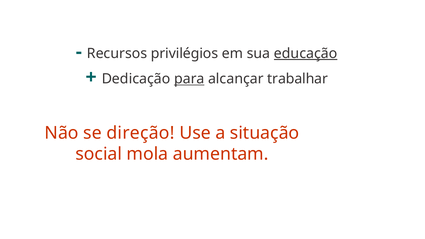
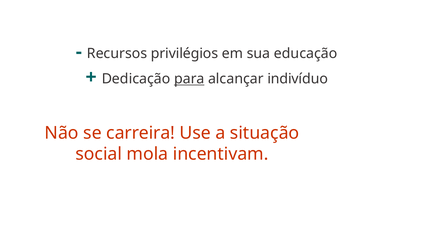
educação underline: present -> none
trabalhar: trabalhar -> indivíduo
direção: direção -> carreira
aumentam: aumentam -> incentivam
